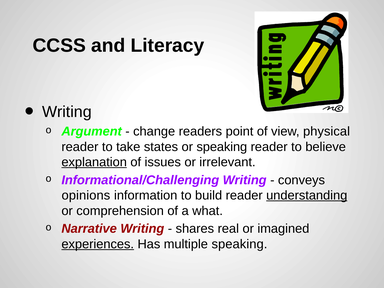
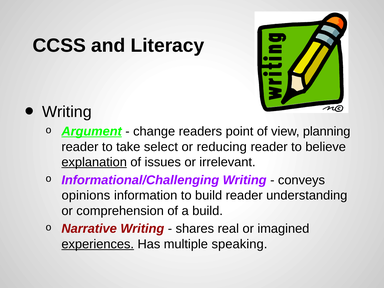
Argument underline: none -> present
physical: physical -> planning
states: states -> select
or speaking: speaking -> reducing
understanding underline: present -> none
a what: what -> build
